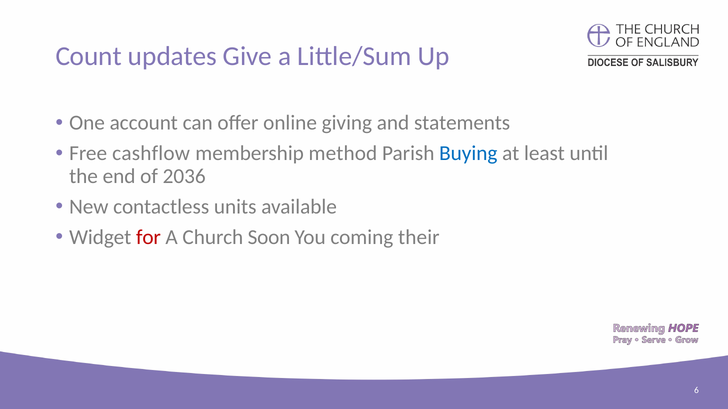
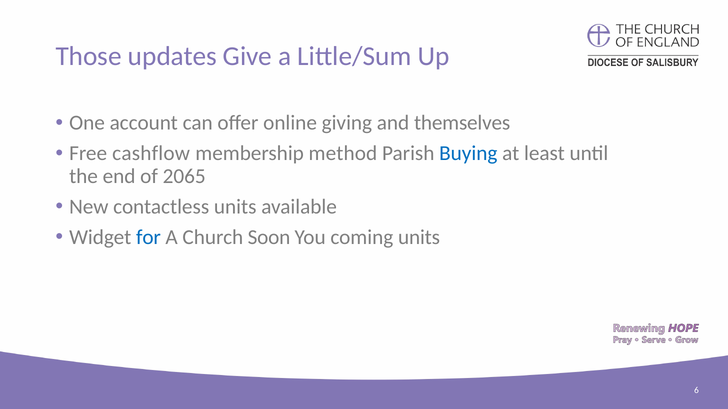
Count: Count -> Those
statements: statements -> themselves
2036: 2036 -> 2065
for colour: red -> blue
coming their: their -> units
